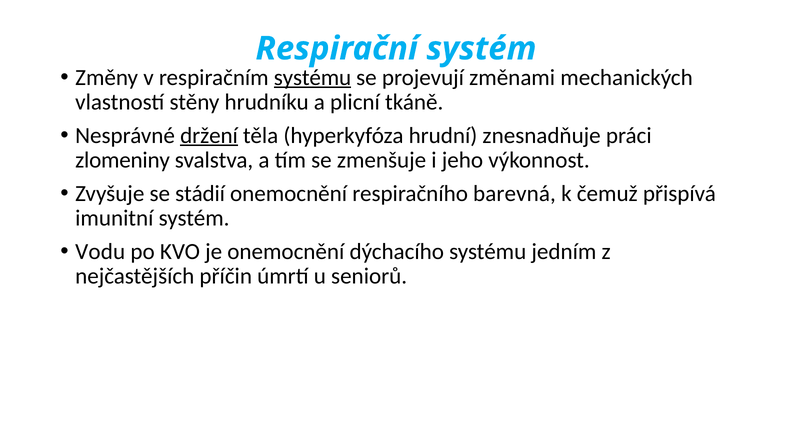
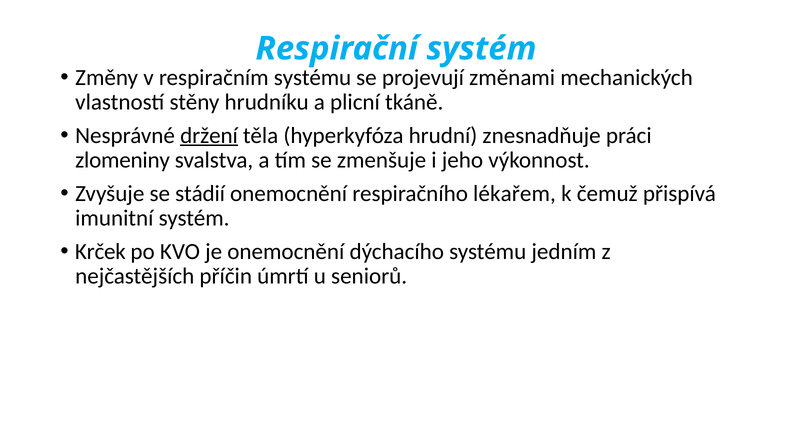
systému at (313, 77) underline: present -> none
barevná: barevná -> lékařem
Vodu: Vodu -> Krček
